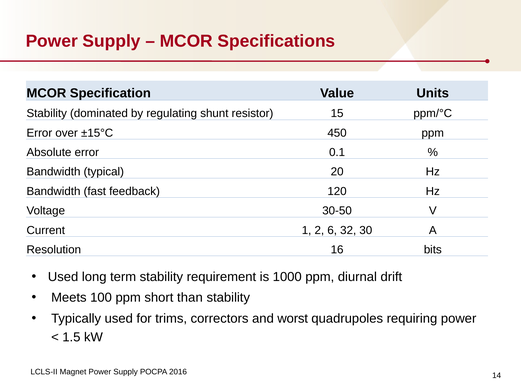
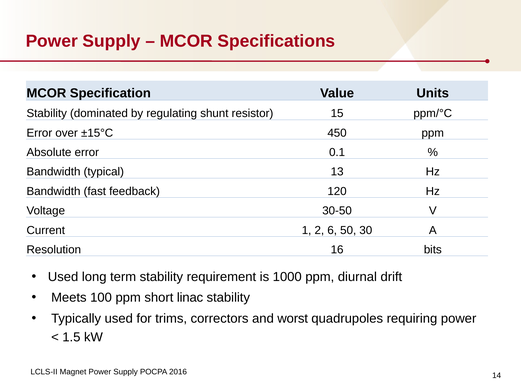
20: 20 -> 13
32: 32 -> 50
than: than -> linac
